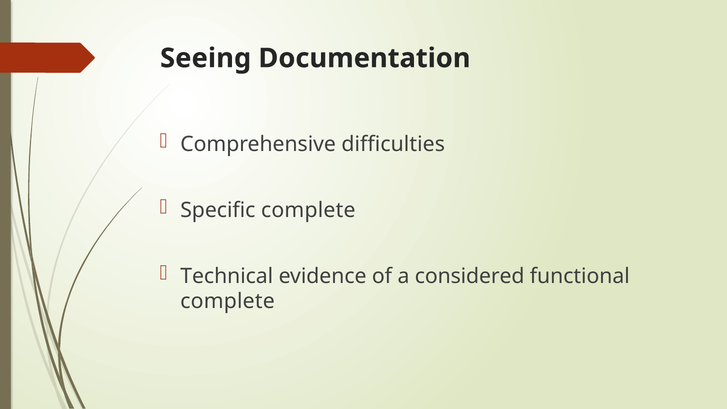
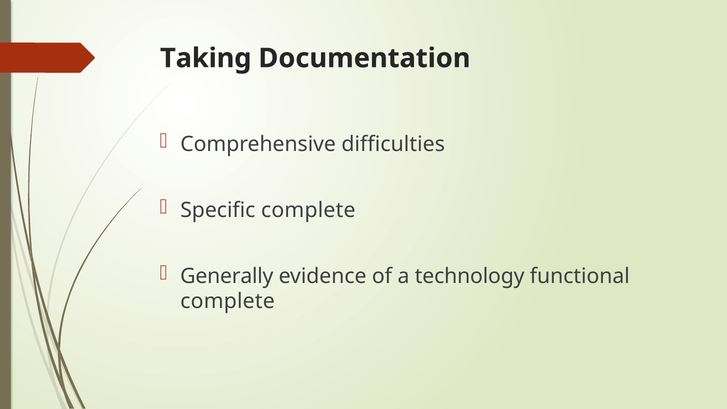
Seeing: Seeing -> Taking
Technical: Technical -> Generally
considered: considered -> technology
